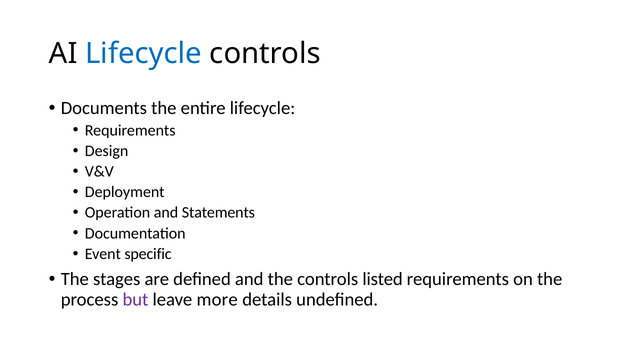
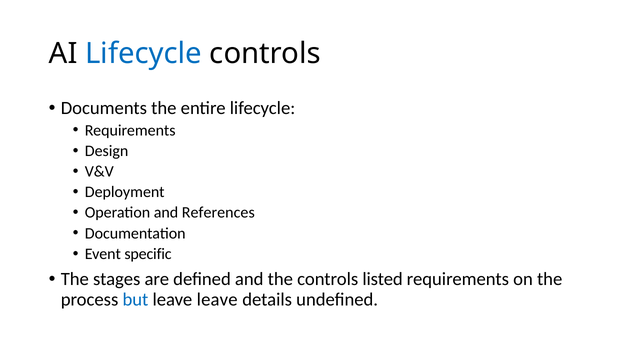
Statements: Statements -> References
but colour: purple -> blue
leave more: more -> leave
